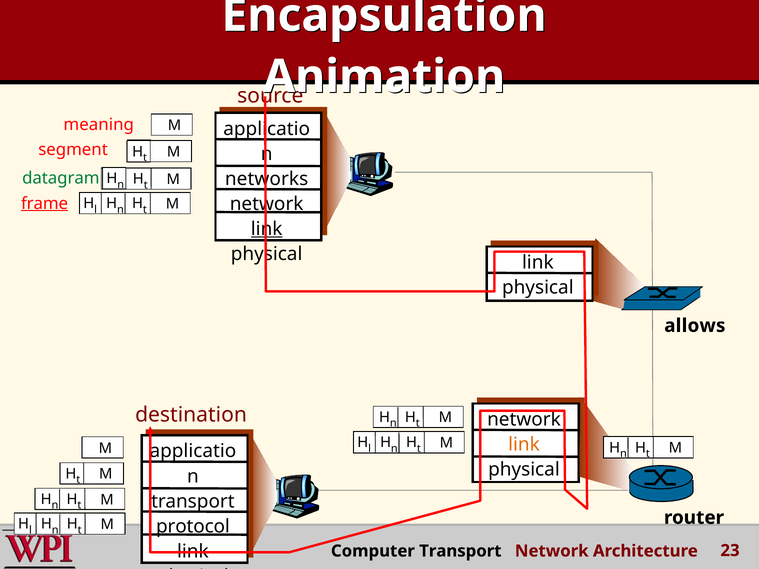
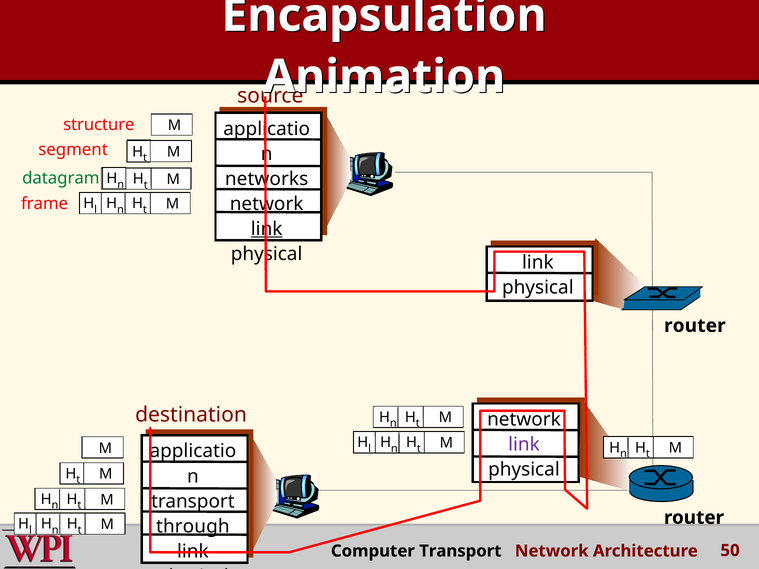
meaning: meaning -> structure
frame underline: present -> none
allows at (695, 326): allows -> router
link at (524, 445) colour: orange -> purple
protocol: protocol -> through
23: 23 -> 50
